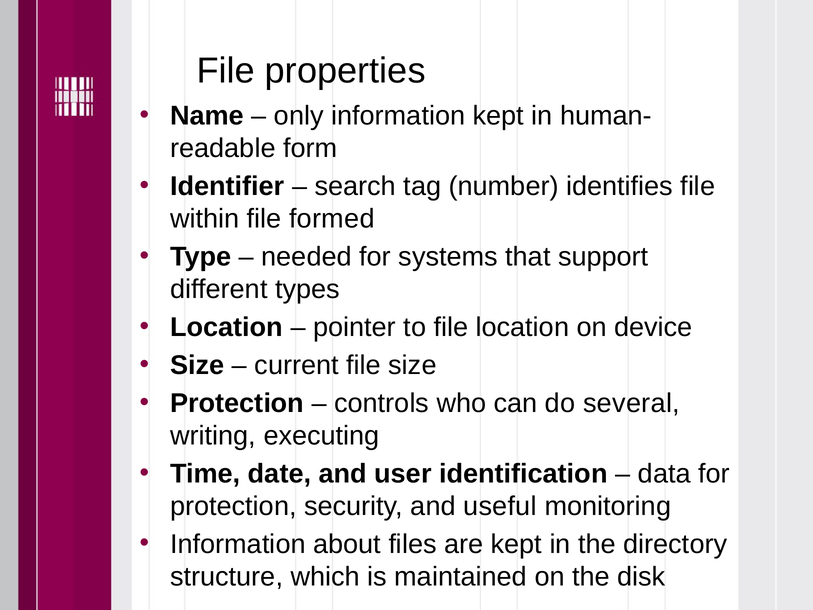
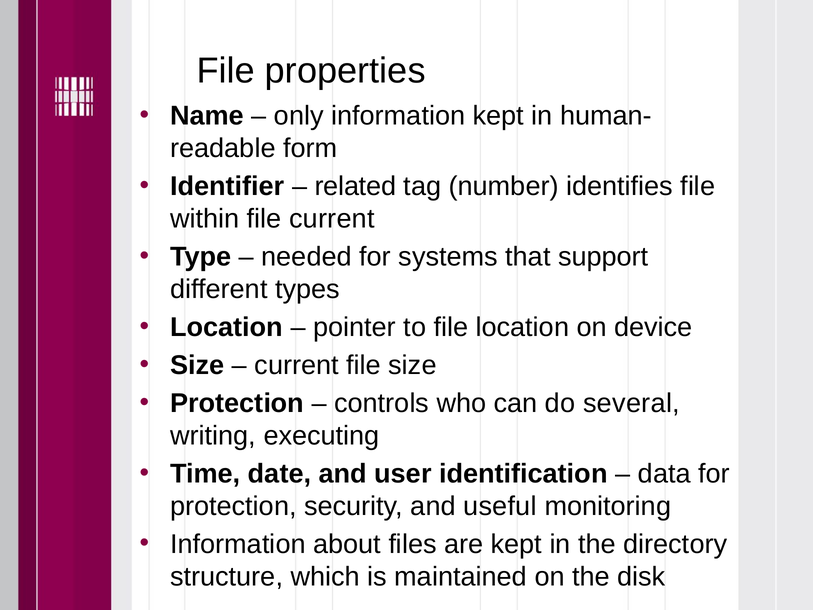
search: search -> related
file formed: formed -> current
